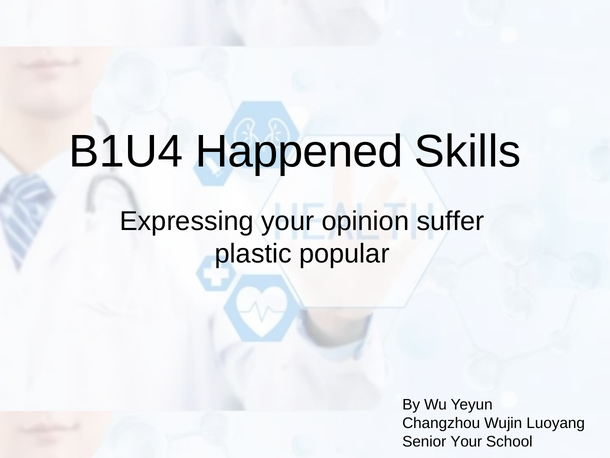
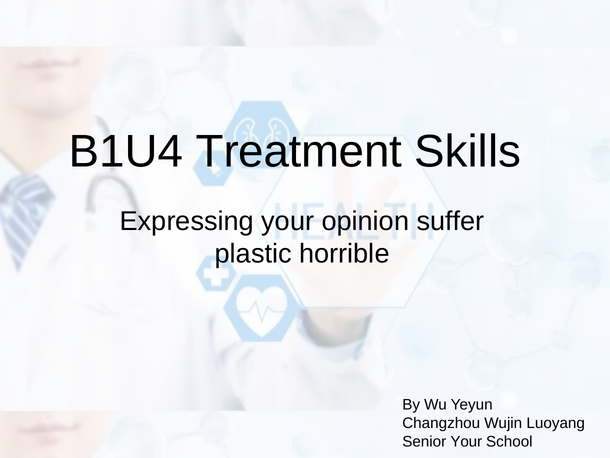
Happened: Happened -> Treatment
popular: popular -> horrible
